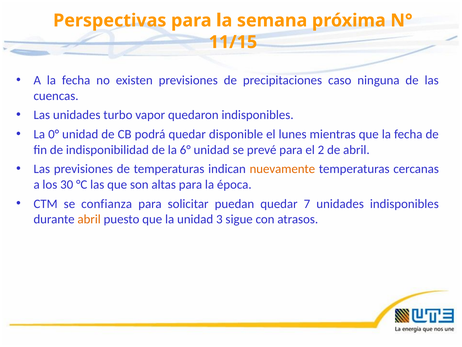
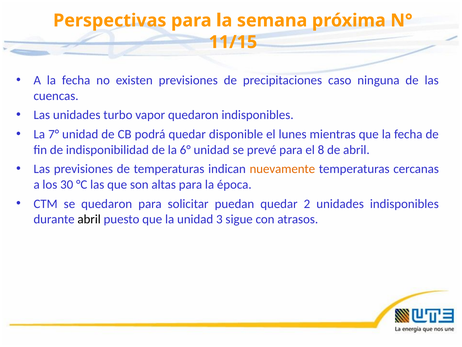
0°: 0° -> 7°
2: 2 -> 8
se confianza: confianza -> quedaron
7: 7 -> 2
abril at (89, 219) colour: orange -> black
